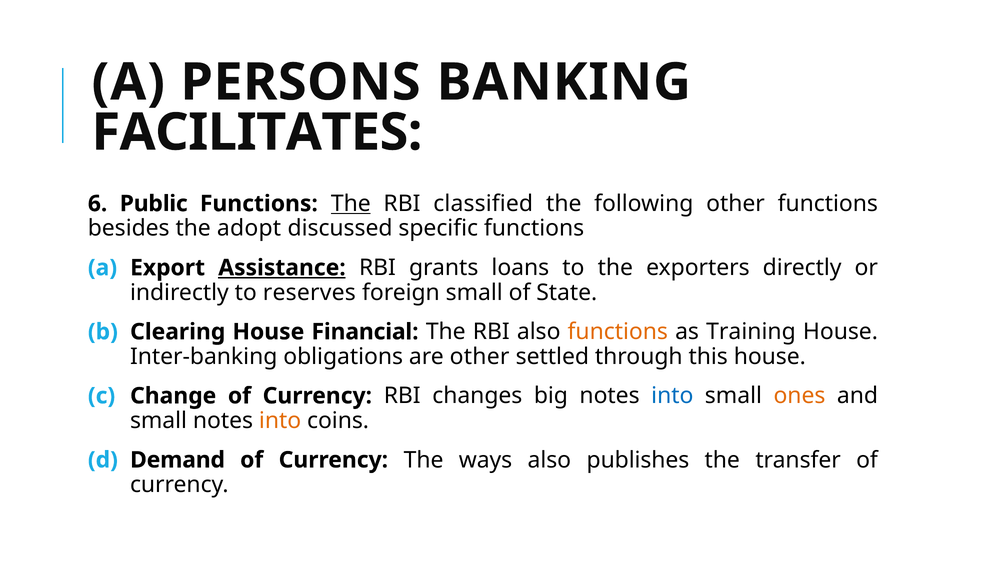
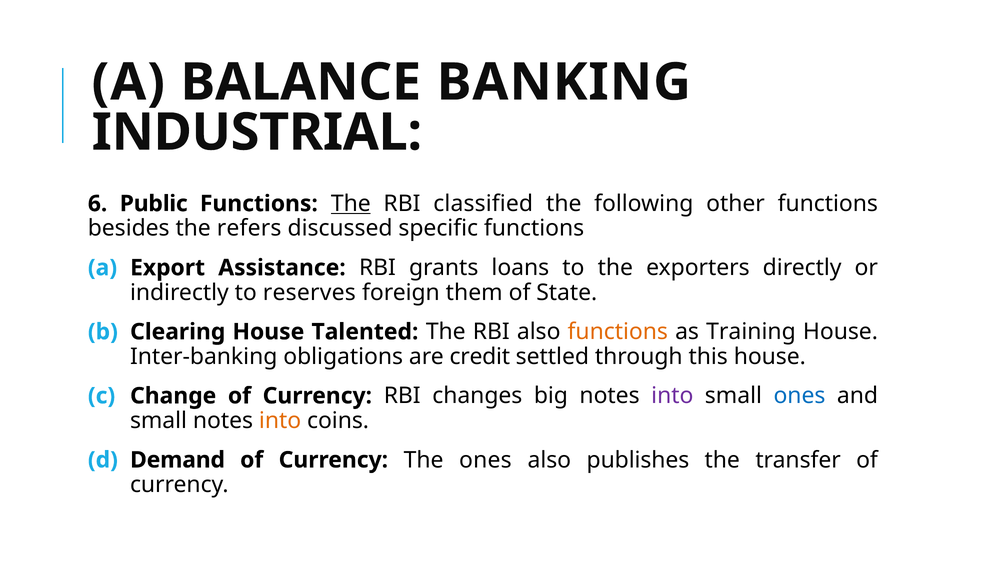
PERSONS: PERSONS -> BALANCE
FACILITATES: FACILITATES -> INDUSTRIAL
adopt: adopt -> refers
Assistance underline: present -> none
foreign small: small -> them
Financial: Financial -> Talented
are other: other -> credit
into at (672, 396) colour: blue -> purple
ones at (799, 396) colour: orange -> blue
The ways: ways -> ones
